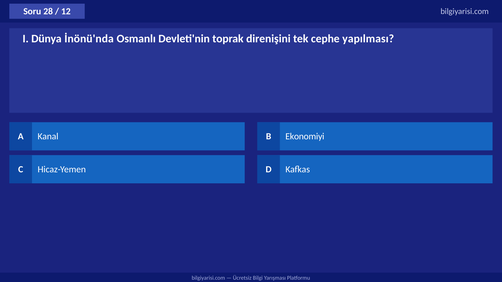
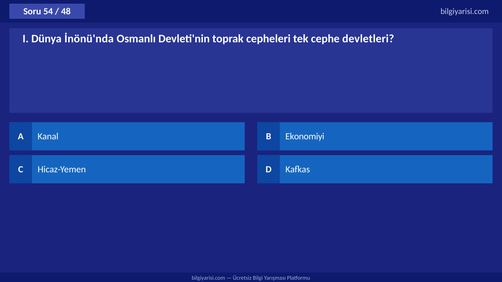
28: 28 -> 54
12: 12 -> 48
direnişini: direnişini -> cepheleri
yapılması: yapılması -> devletleri
